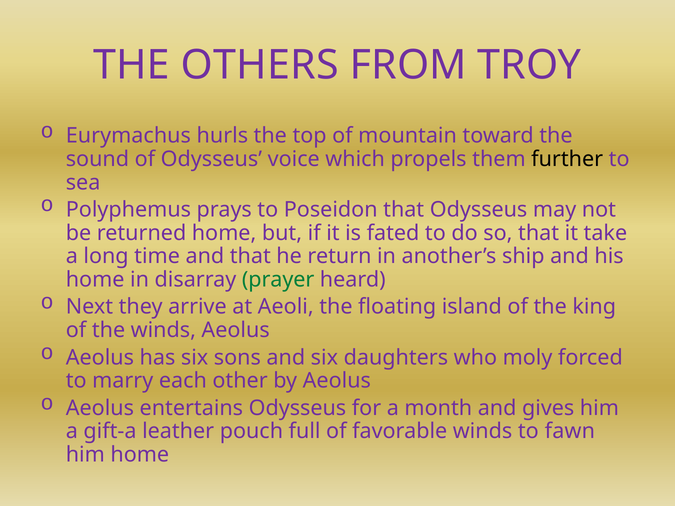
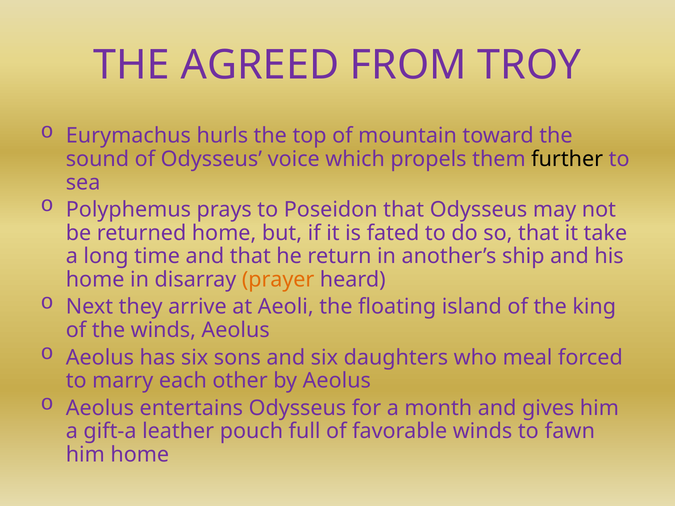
OTHERS: OTHERS -> AGREED
prayer colour: green -> orange
moly: moly -> meal
